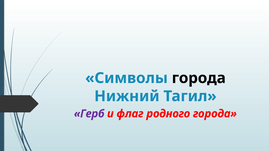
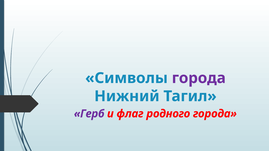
города at (199, 78) colour: black -> purple
